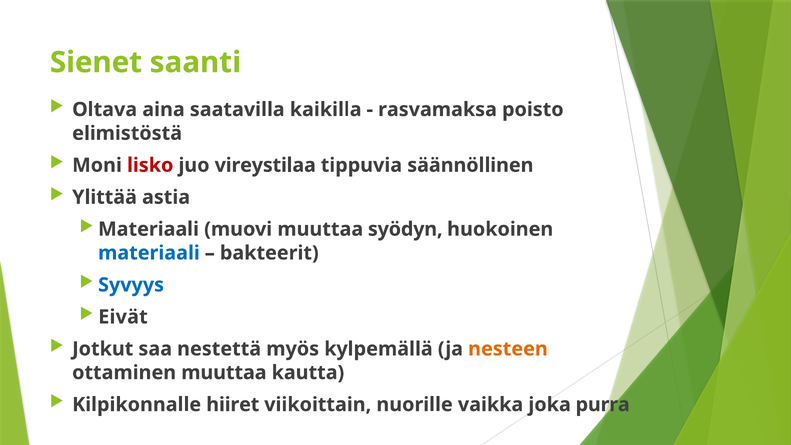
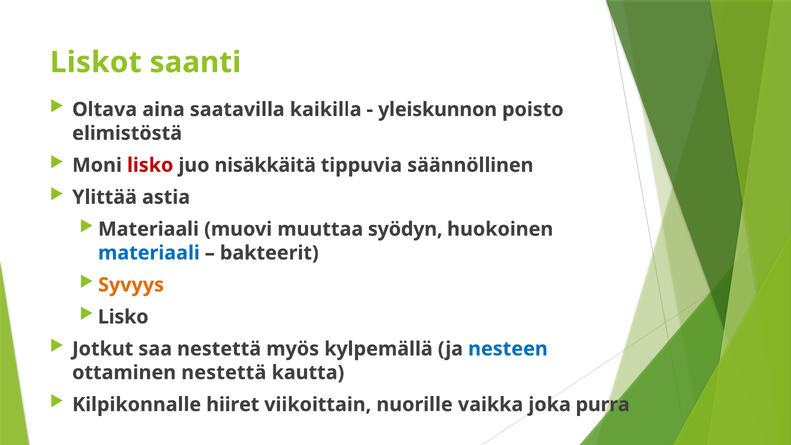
Sienet: Sienet -> Liskot
rasvamaksa: rasvamaksa -> yleiskunnon
vireystilaa: vireystilaa -> nisäkkäitä
Syvyys colour: blue -> orange
Eivät at (123, 317): Eivät -> Lisko
nesteen colour: orange -> blue
ottaminen muuttaa: muuttaa -> nestettä
